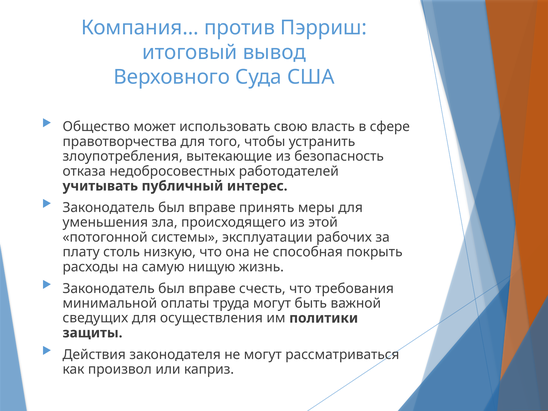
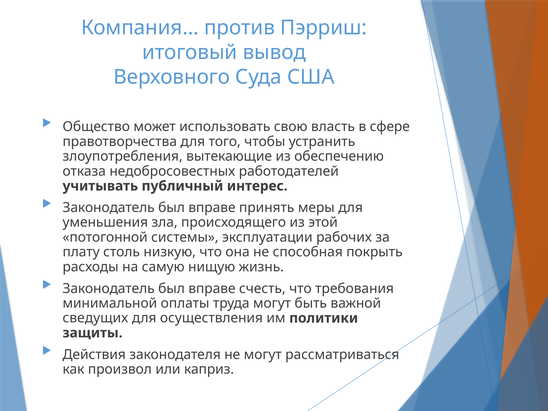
безопасность: безопасность -> обеспечению
